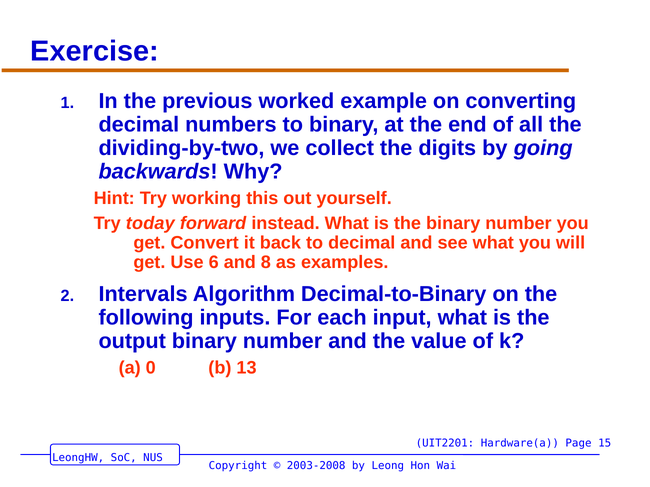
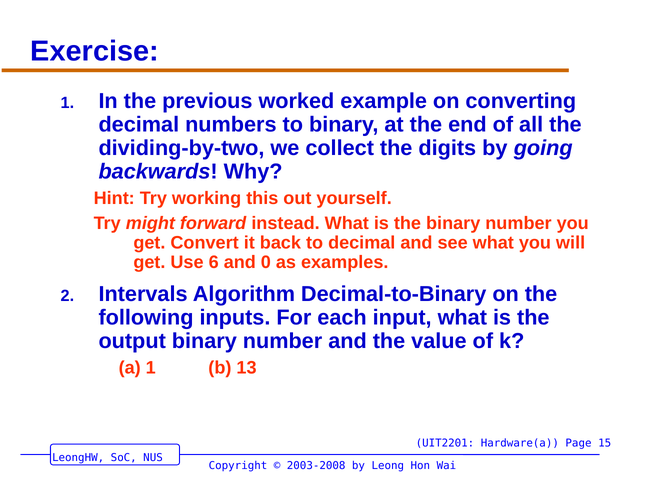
today: today -> might
8: 8 -> 0
a 0: 0 -> 1
